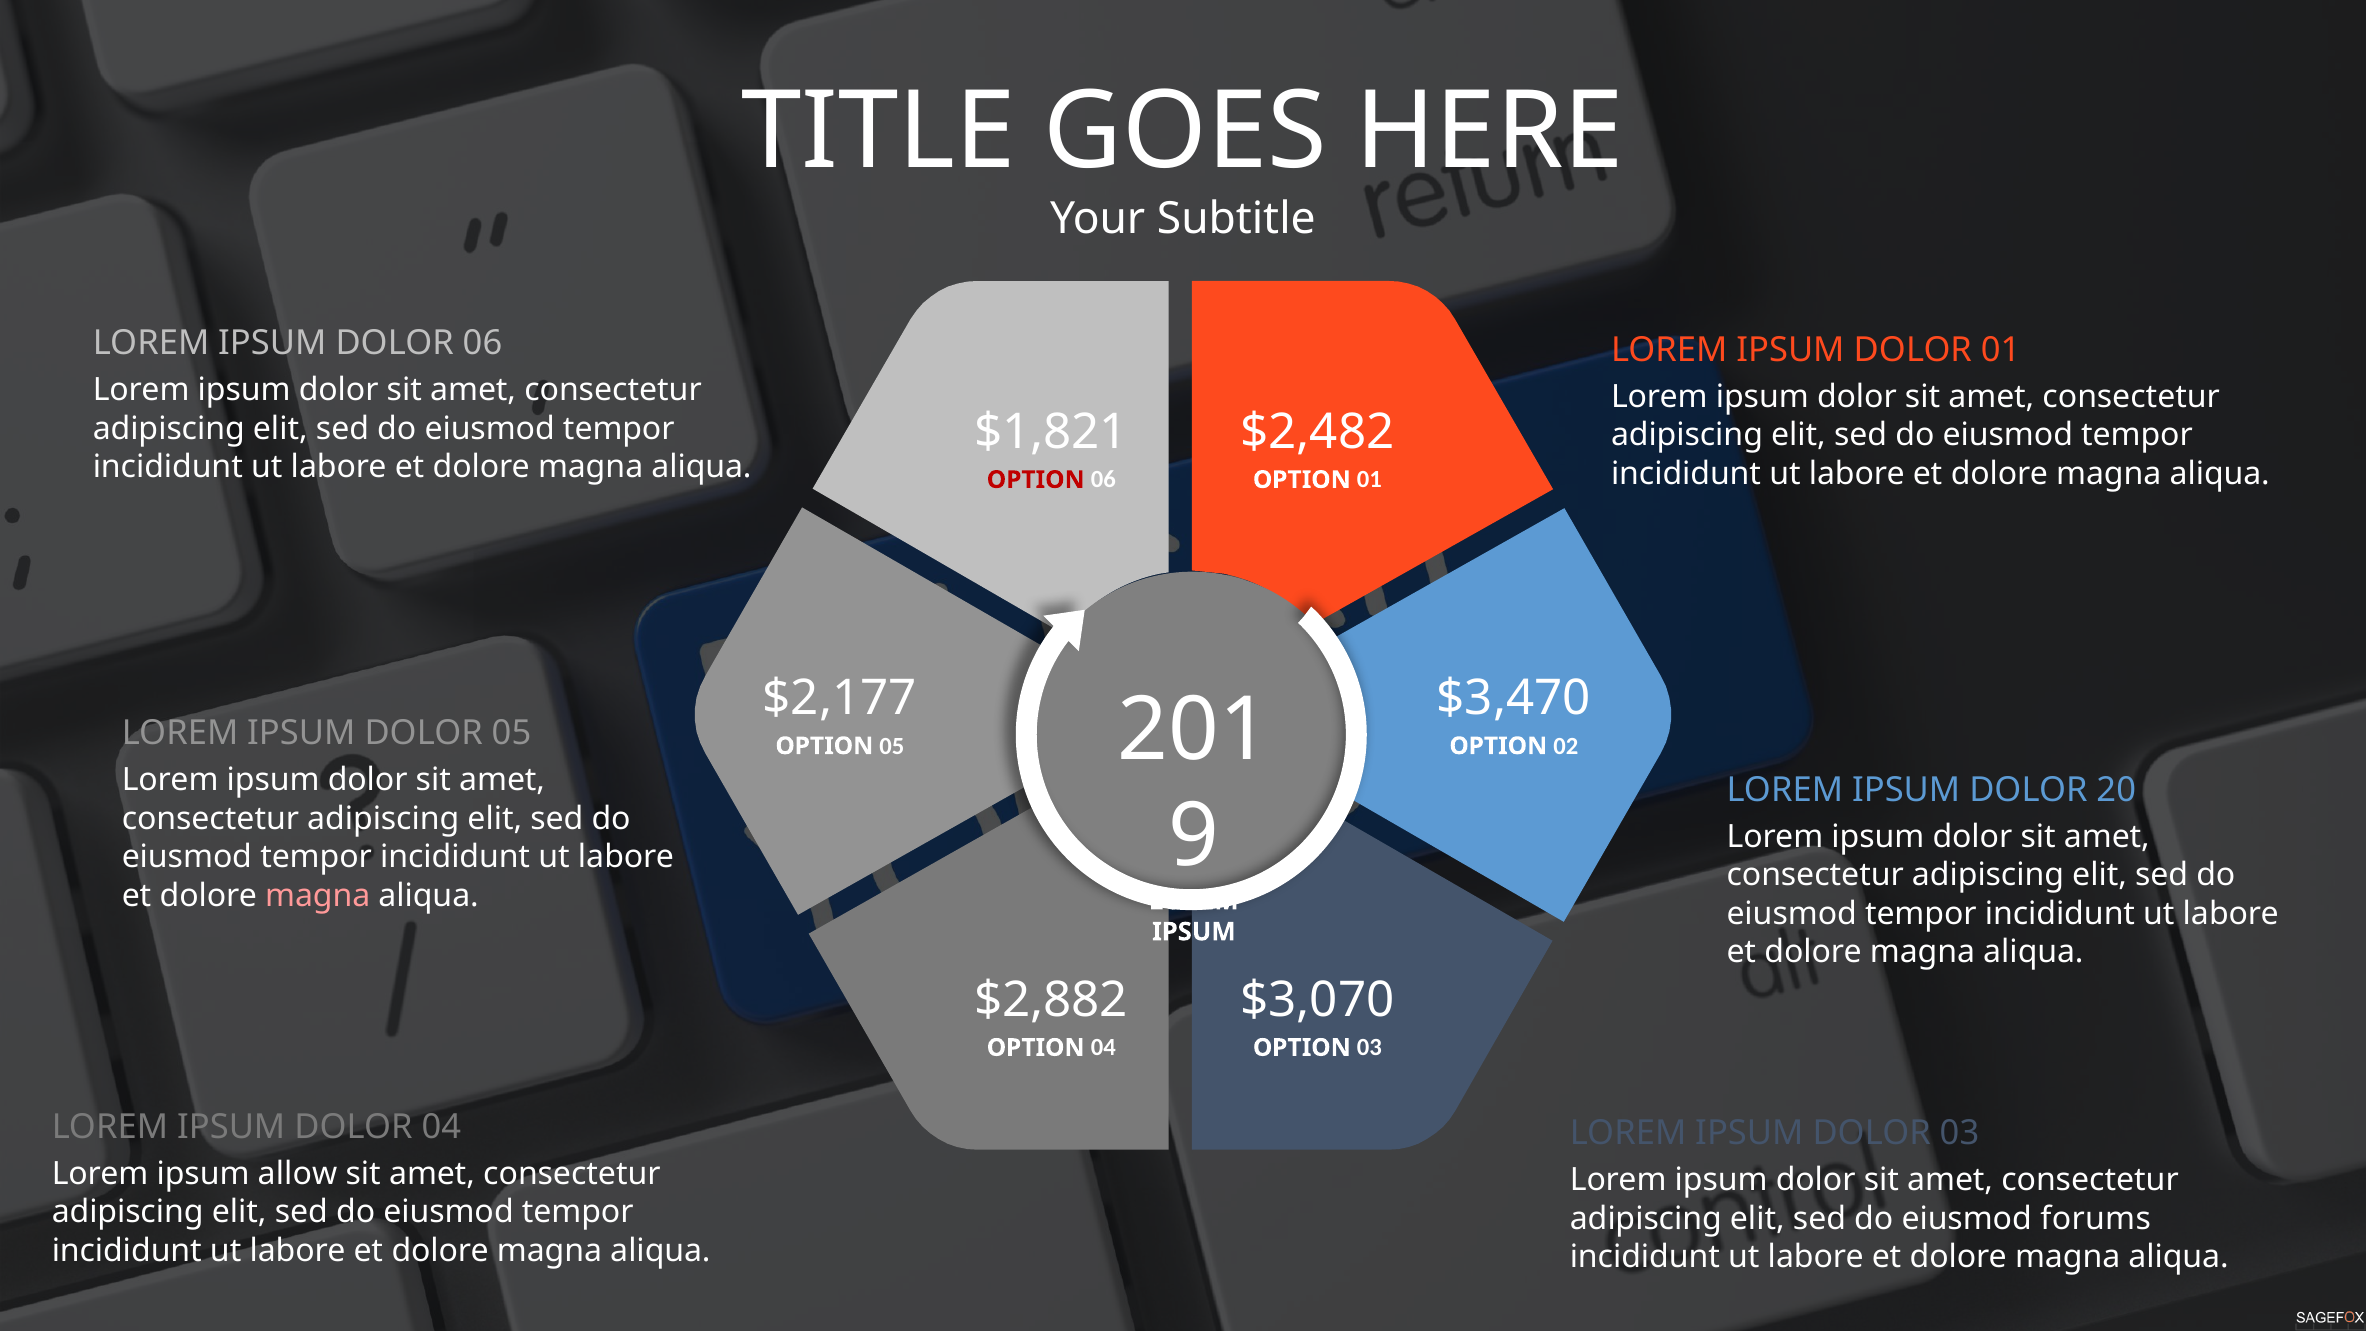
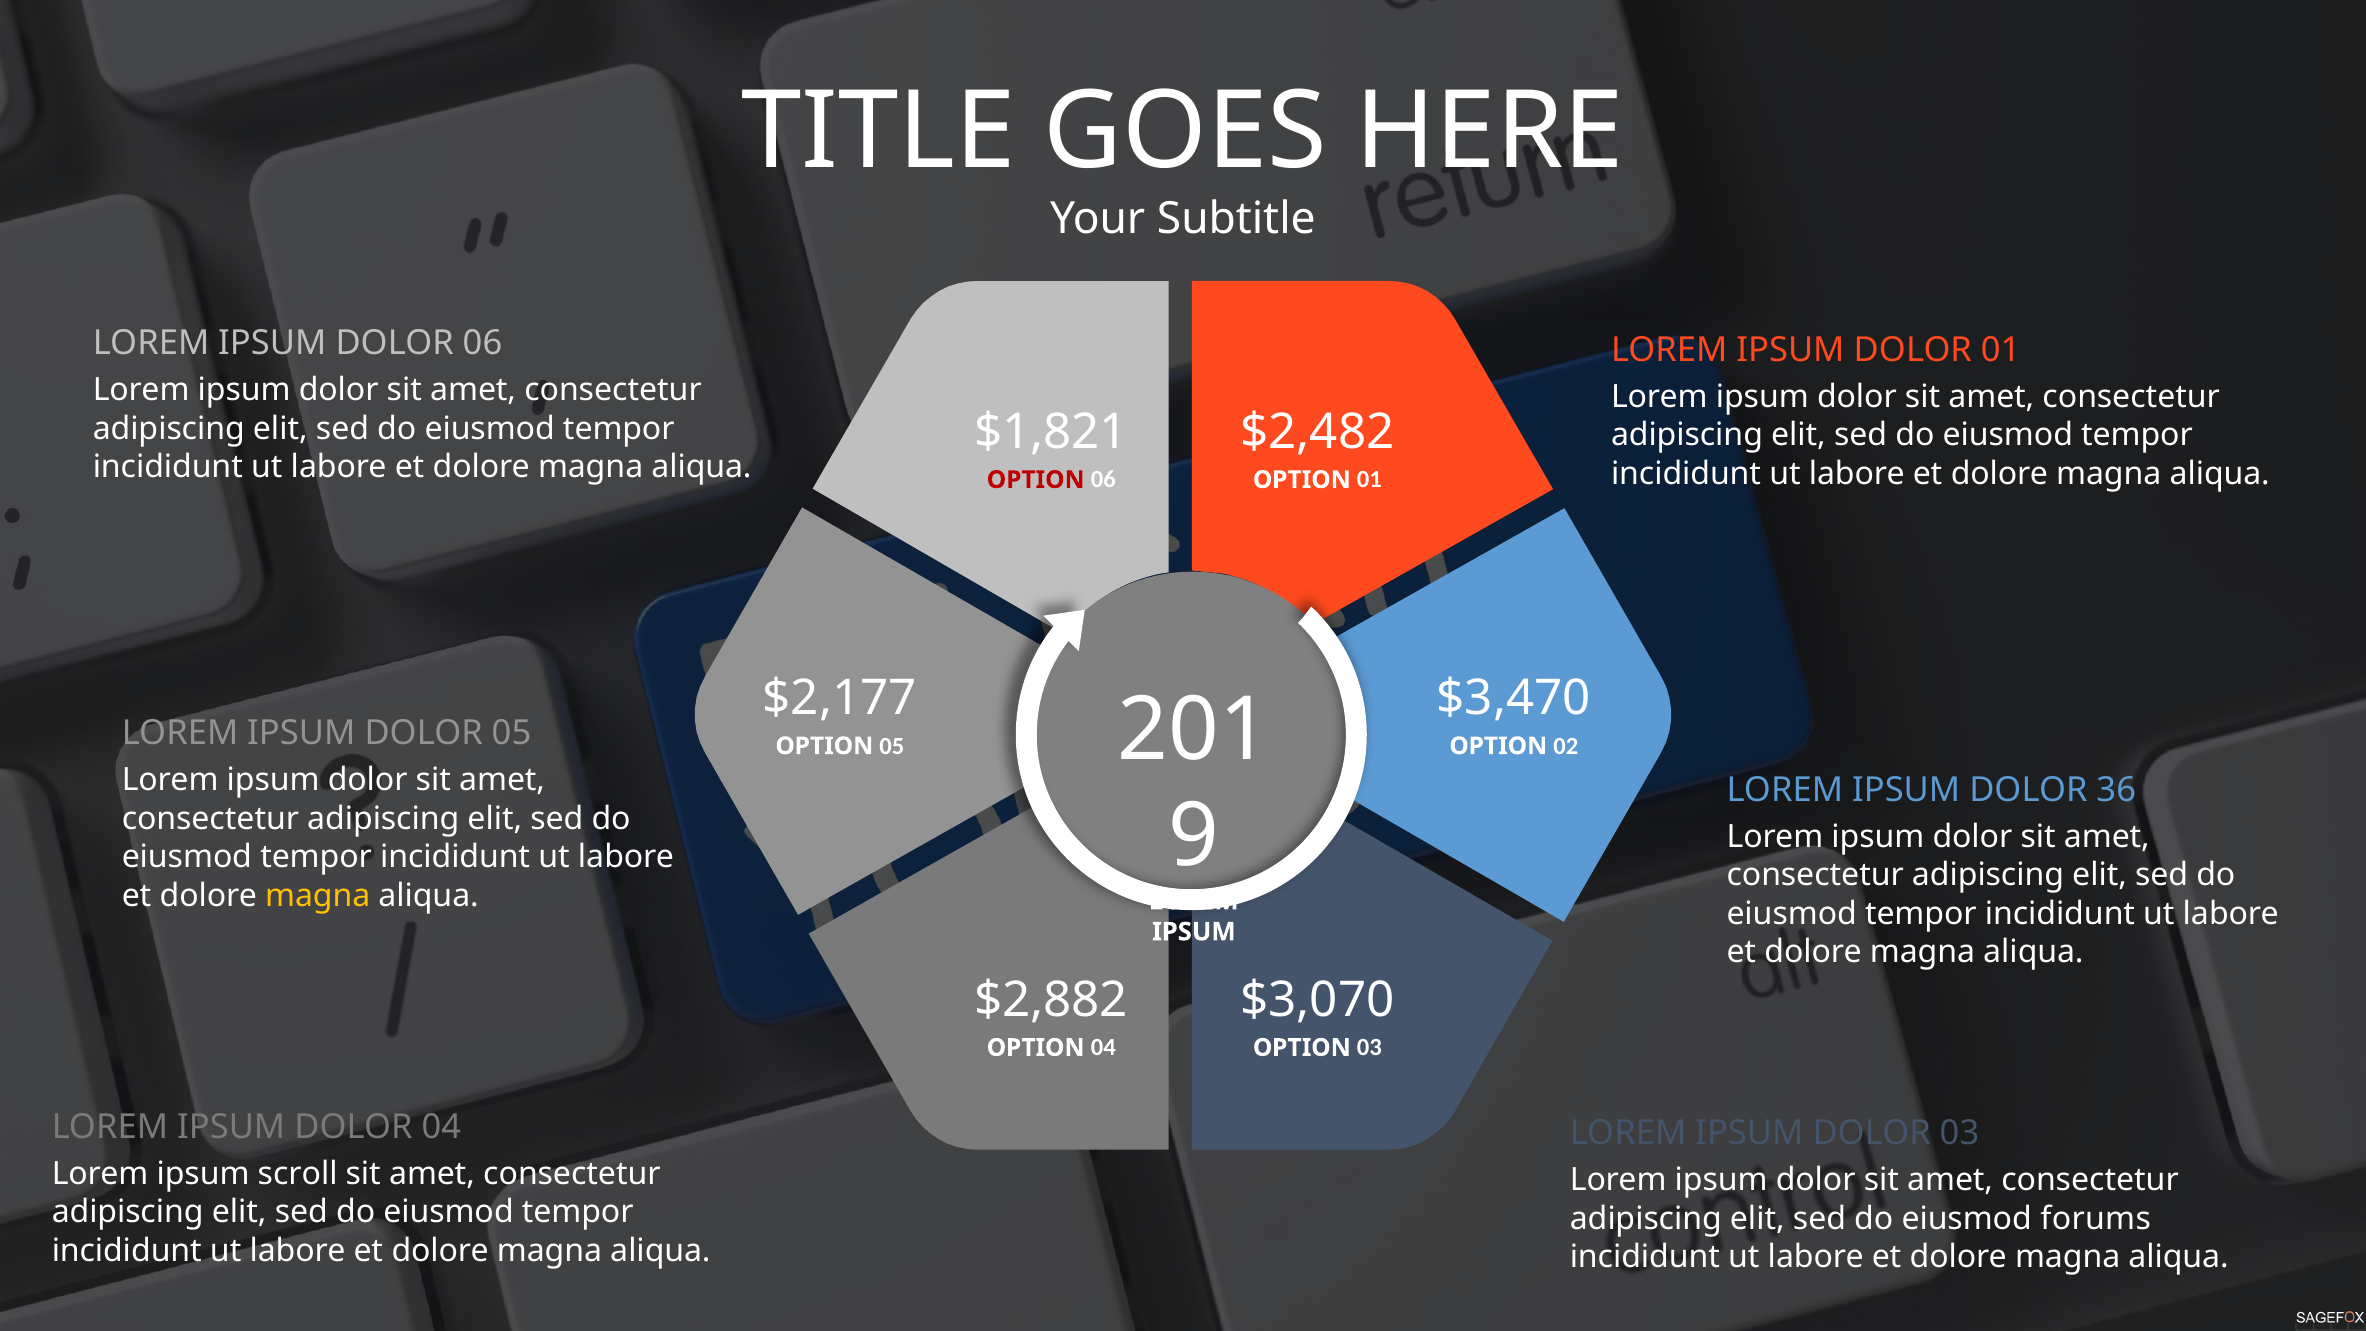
20: 20 -> 36
magna at (318, 895) colour: pink -> yellow
allow: allow -> scroll
